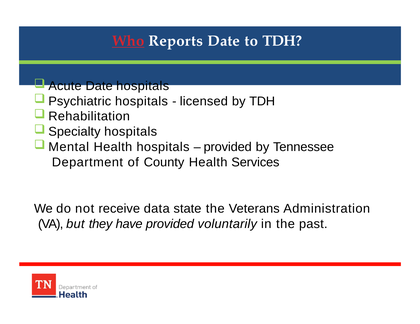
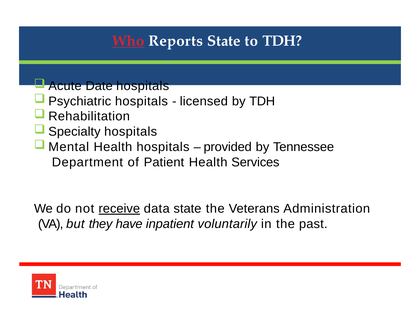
Reports Date: Date -> State
County: County -> Patient
receive underline: none -> present
have provided: provided -> inpatient
